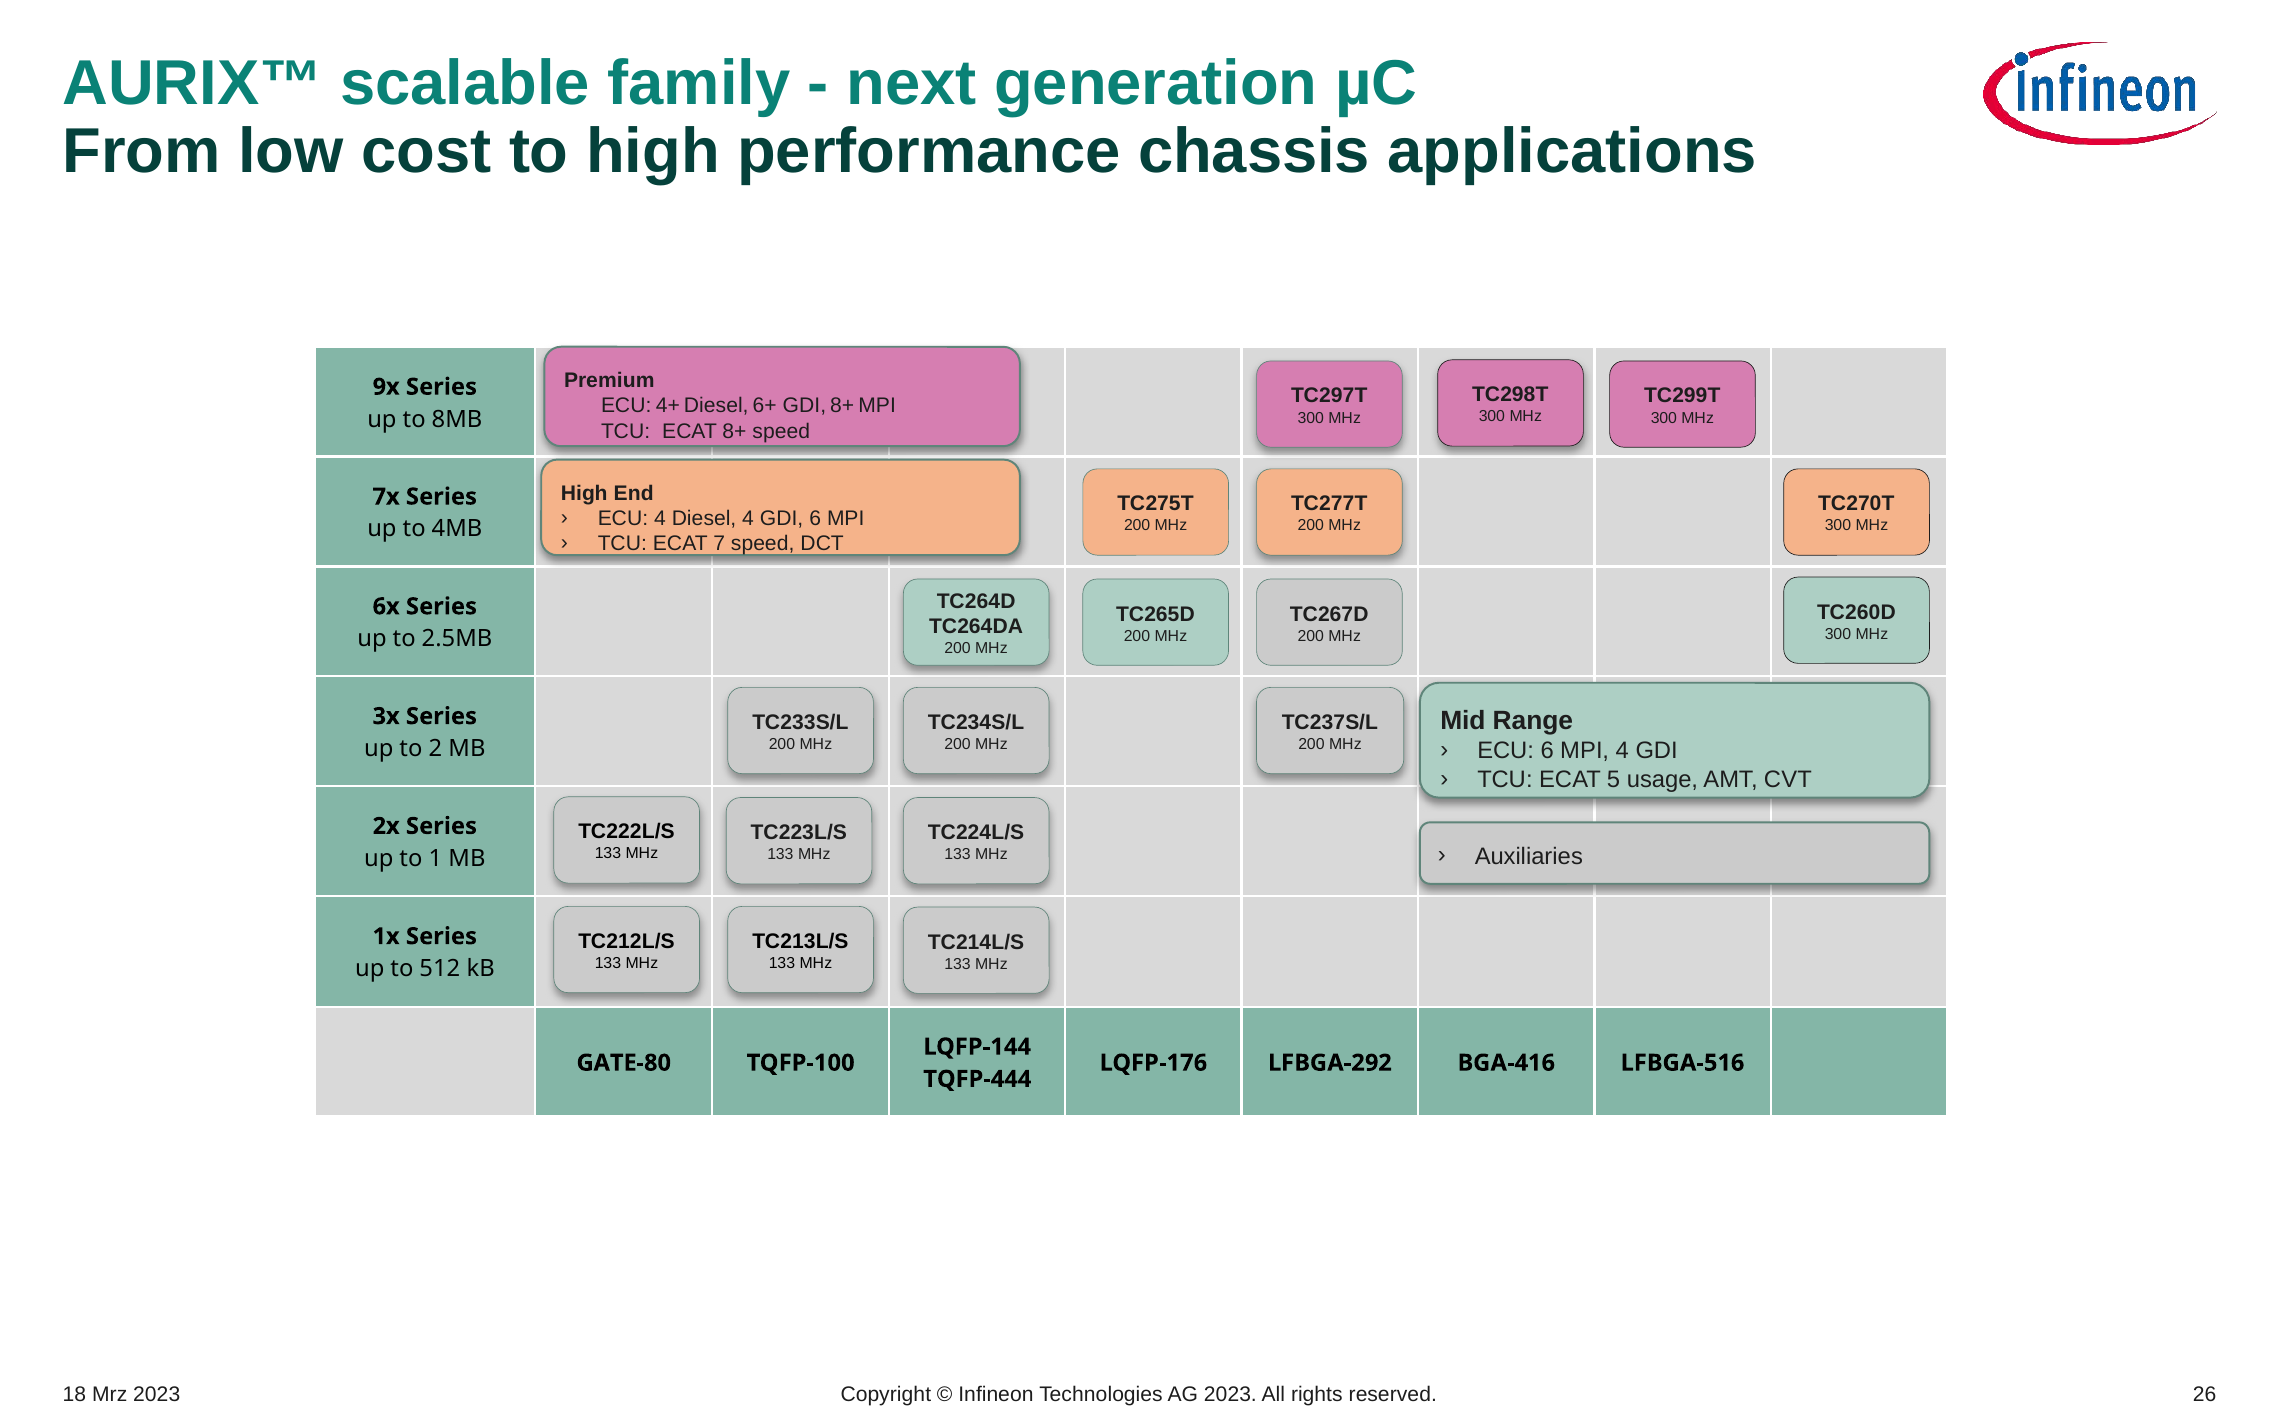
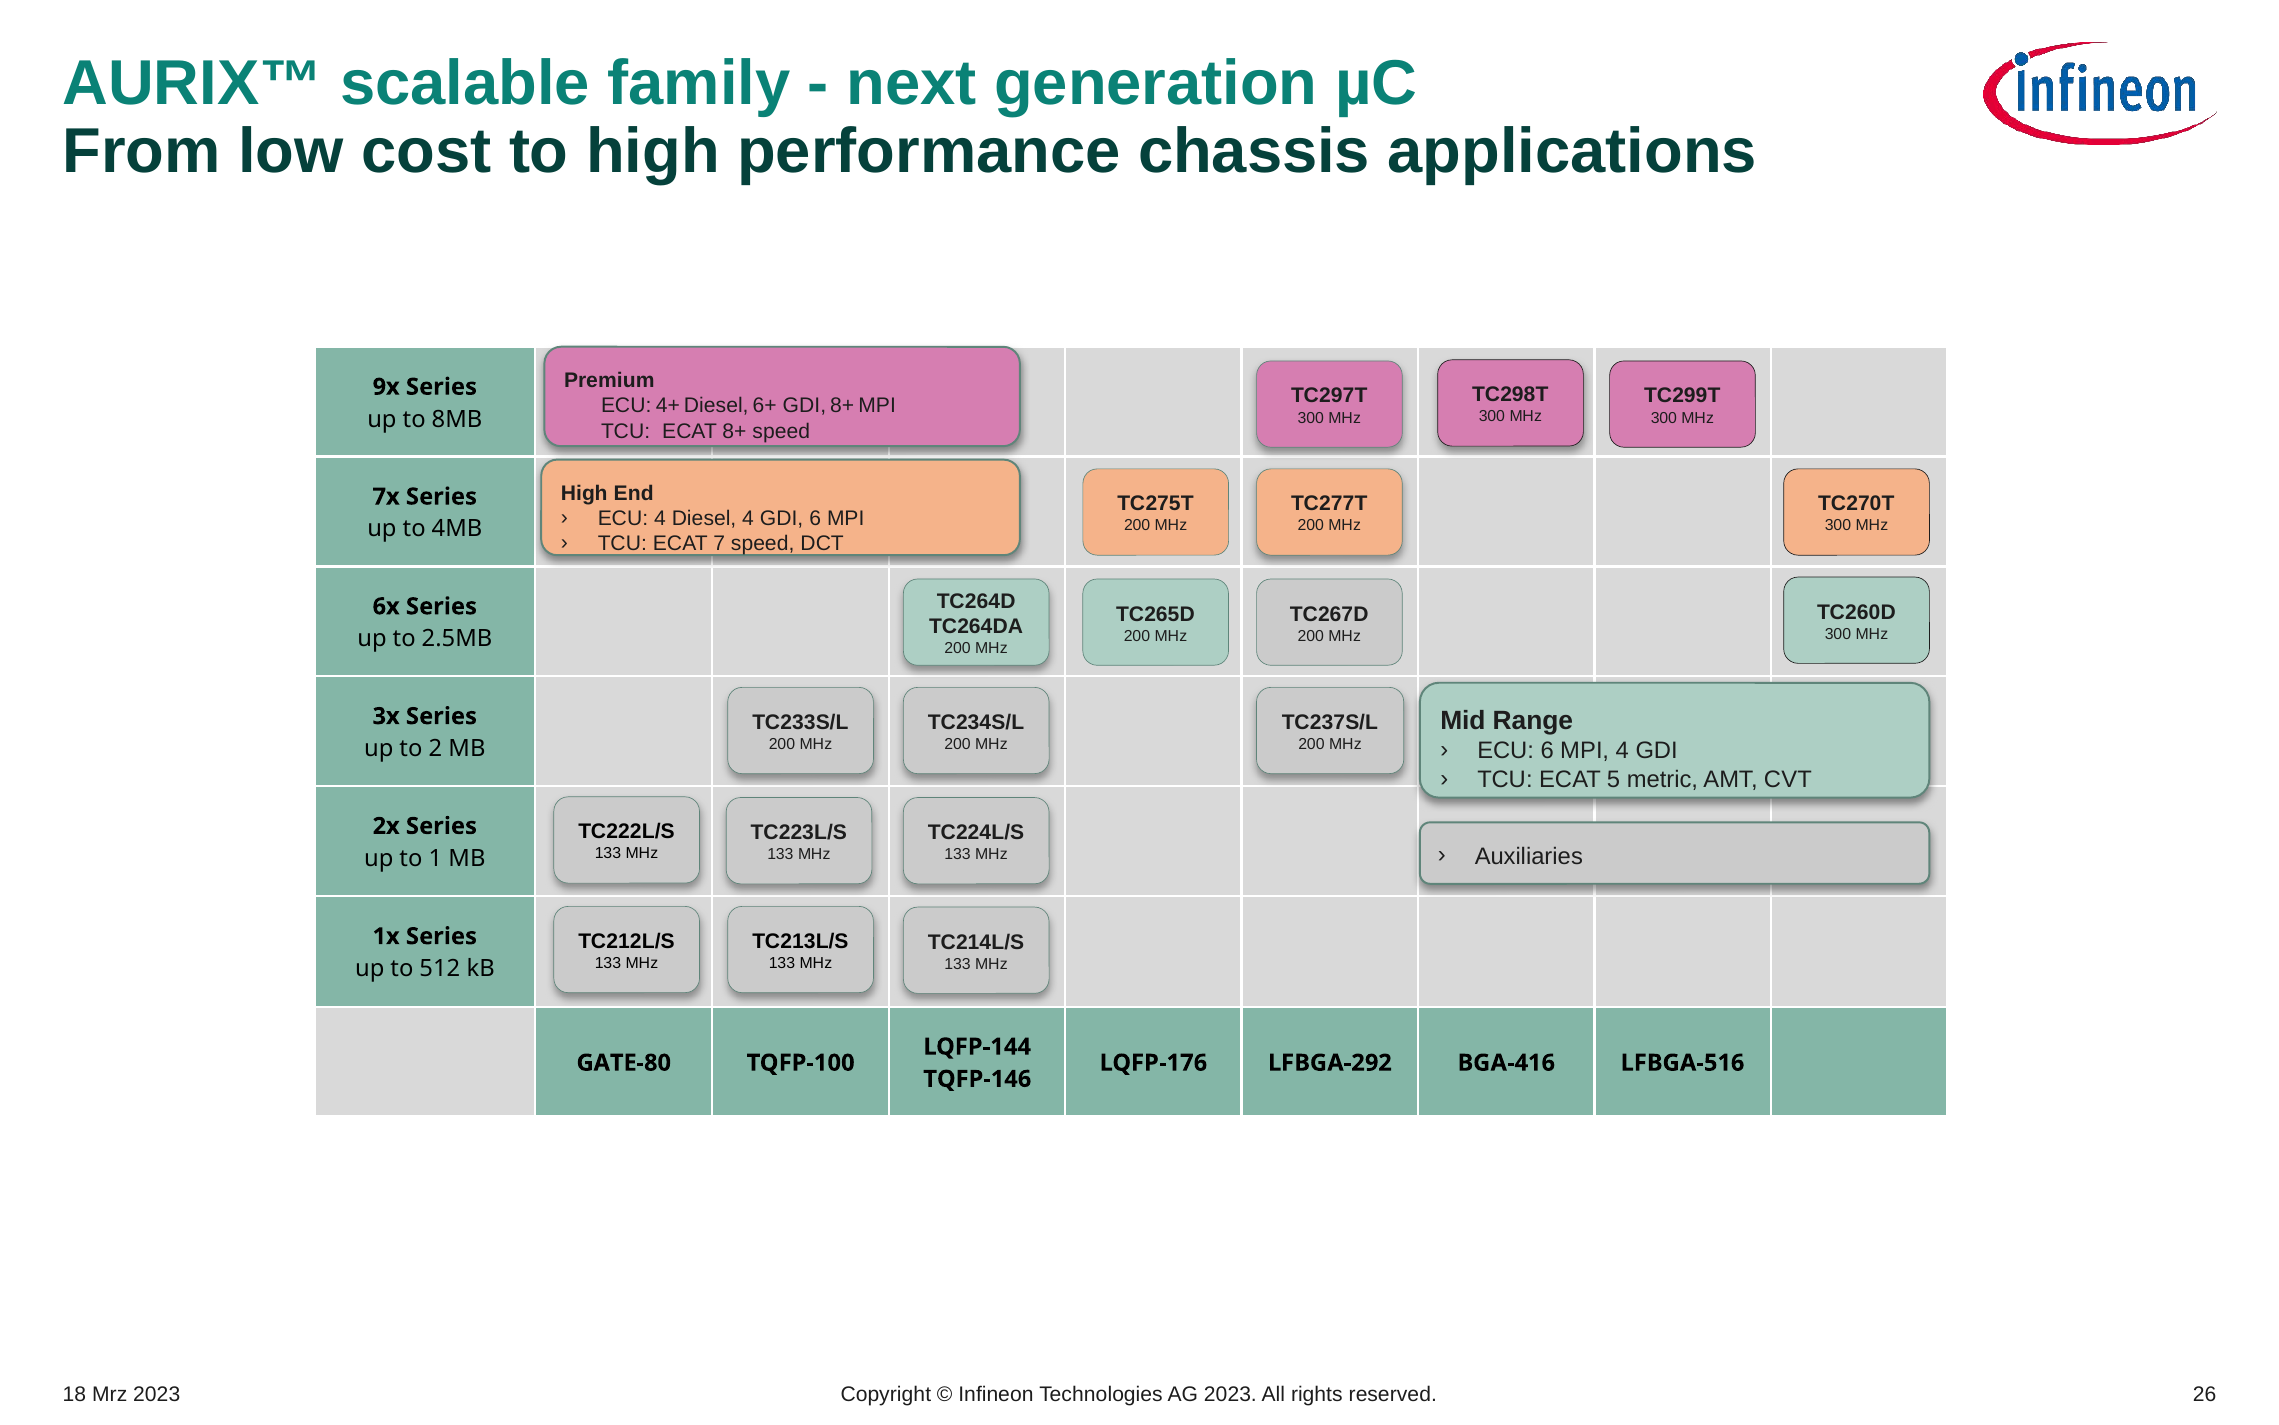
usage: usage -> metric
TQFP-444: TQFP-444 -> TQFP-146
